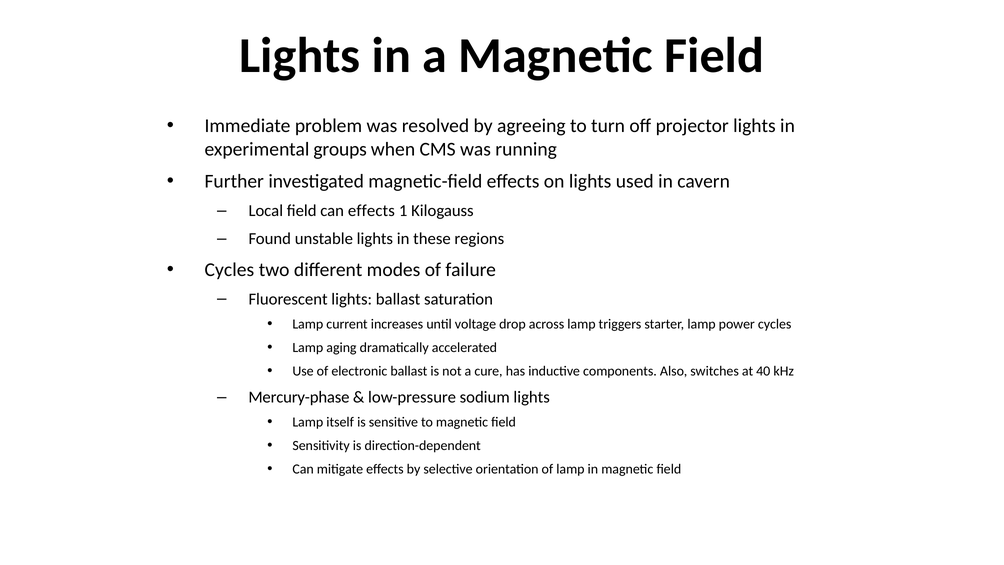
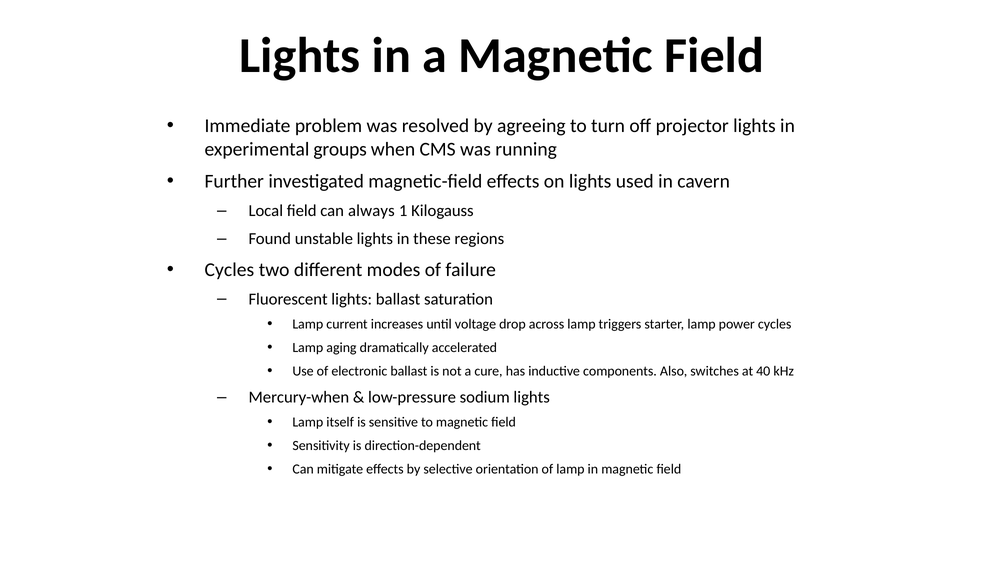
can effects: effects -> always
Mercury-phase: Mercury-phase -> Mercury-when
